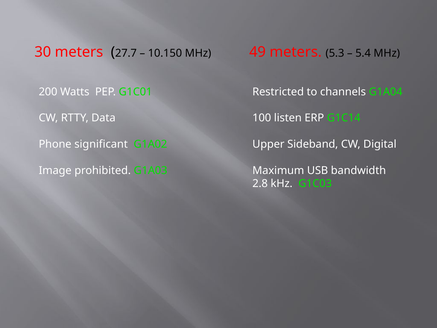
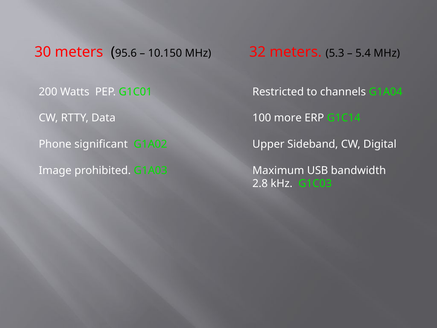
27.7: 27.7 -> 95.6
49: 49 -> 32
listen: listen -> more
